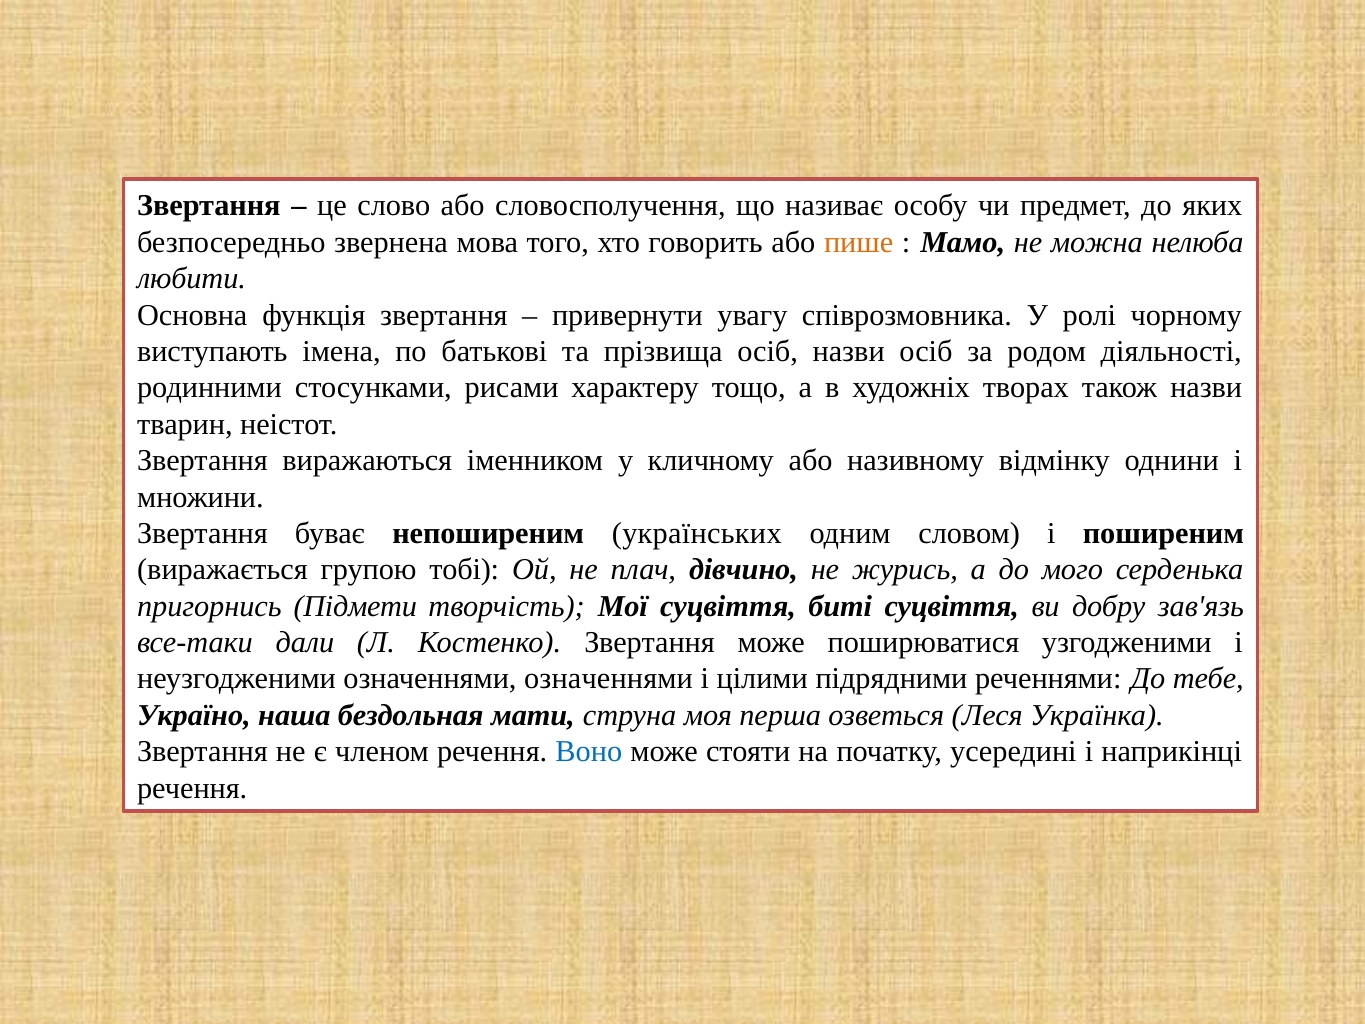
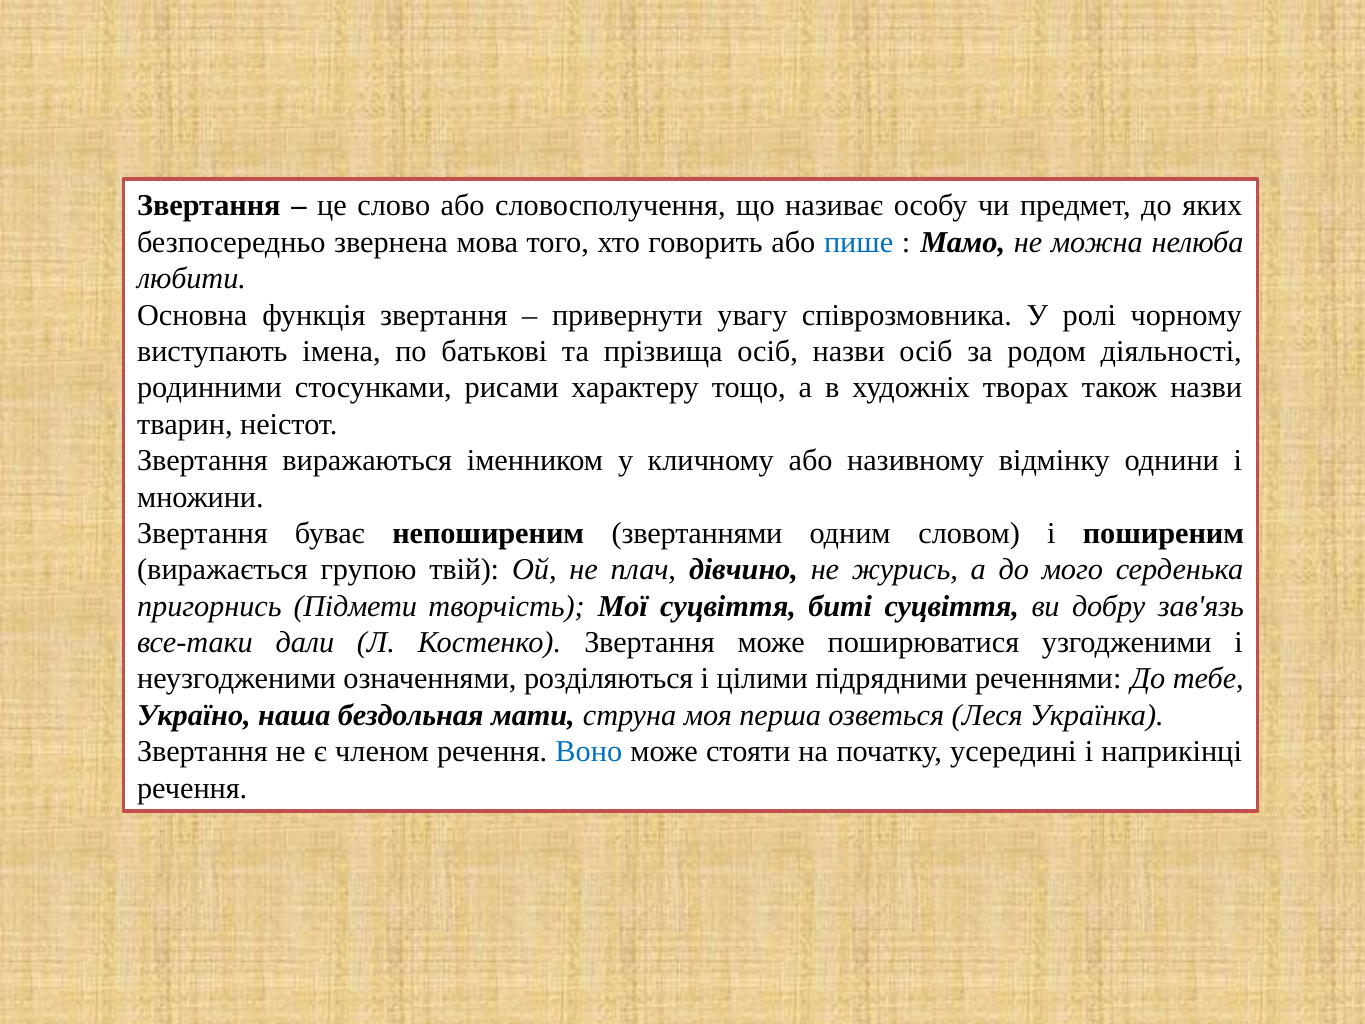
пише colour: orange -> blue
українських: українських -> звертаннями
тобі: тобі -> твій
означеннями означеннями: означеннями -> розділяються
